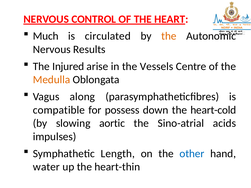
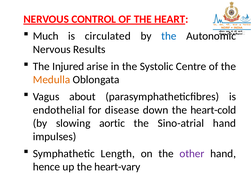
the at (169, 36) colour: orange -> blue
Vessels: Vessels -> Systolic
along: along -> about
compatible: compatible -> endothelial
possess: possess -> disease
Sino-atrial acids: acids -> hand
other colour: blue -> purple
water: water -> hence
heart-thin: heart-thin -> heart-vary
